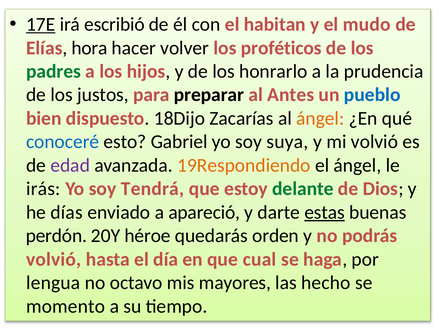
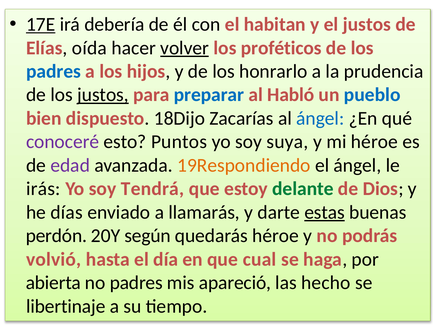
escribió: escribió -> debería
el mudo: mudo -> justos
hora: hora -> oída
volver underline: none -> present
padres at (53, 71) colour: green -> blue
justos at (103, 95) underline: none -> present
preparar colour: black -> blue
Antes: Antes -> Habló
ángel at (320, 118) colour: orange -> blue
conoceré colour: blue -> purple
Gabriel: Gabriel -> Puntos
mi volvió: volvió -> héroe
apareció: apareció -> llamarás
héroe: héroe -> según
quedarás orden: orden -> héroe
lengua: lengua -> abierta
no octavo: octavo -> padres
mayores: mayores -> apareció
momento: momento -> libertinaje
